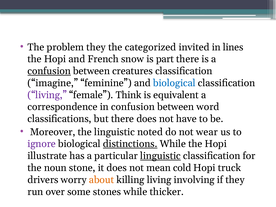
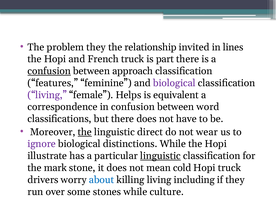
categorized: categorized -> relationship
French snow: snow -> truck
creatures: creatures -> approach
imagine: imagine -> features
biological at (174, 83) colour: blue -> purple
Think: Think -> Helps
the at (85, 132) underline: none -> present
noted: noted -> direct
distinctions underline: present -> none
noun: noun -> mark
about colour: orange -> blue
involving: involving -> including
thicker: thicker -> culture
